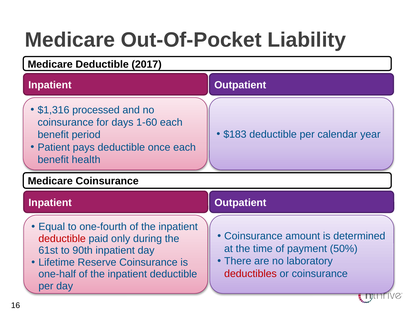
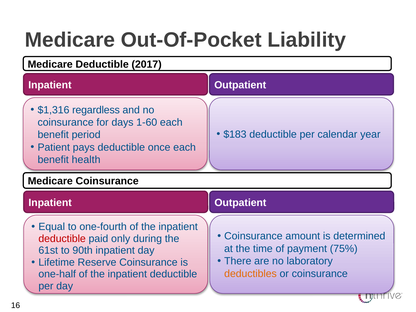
processed: processed -> regardless
50%: 50% -> 75%
deductibles colour: red -> orange
